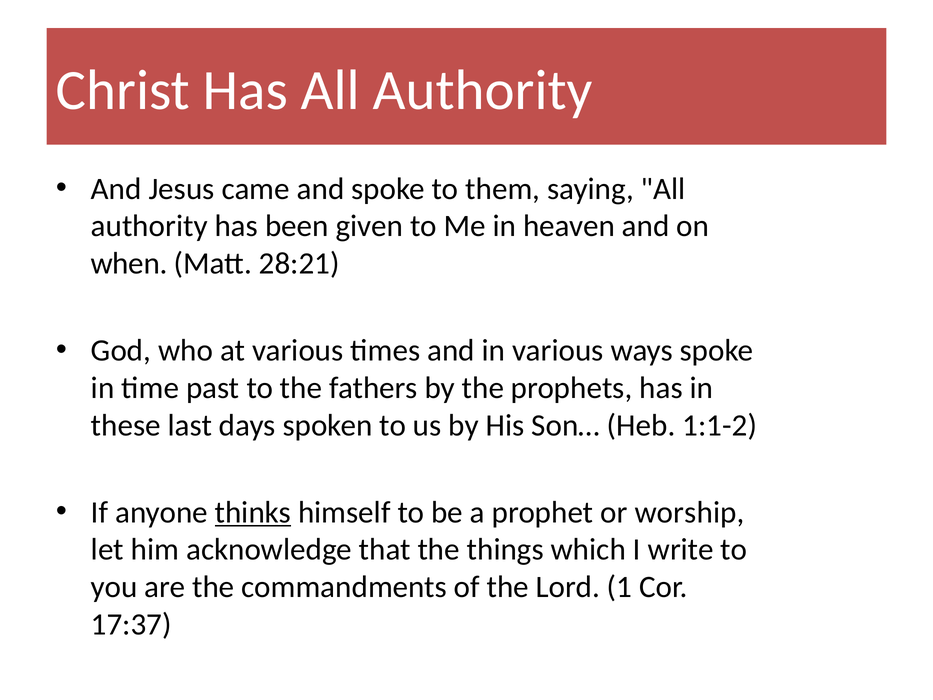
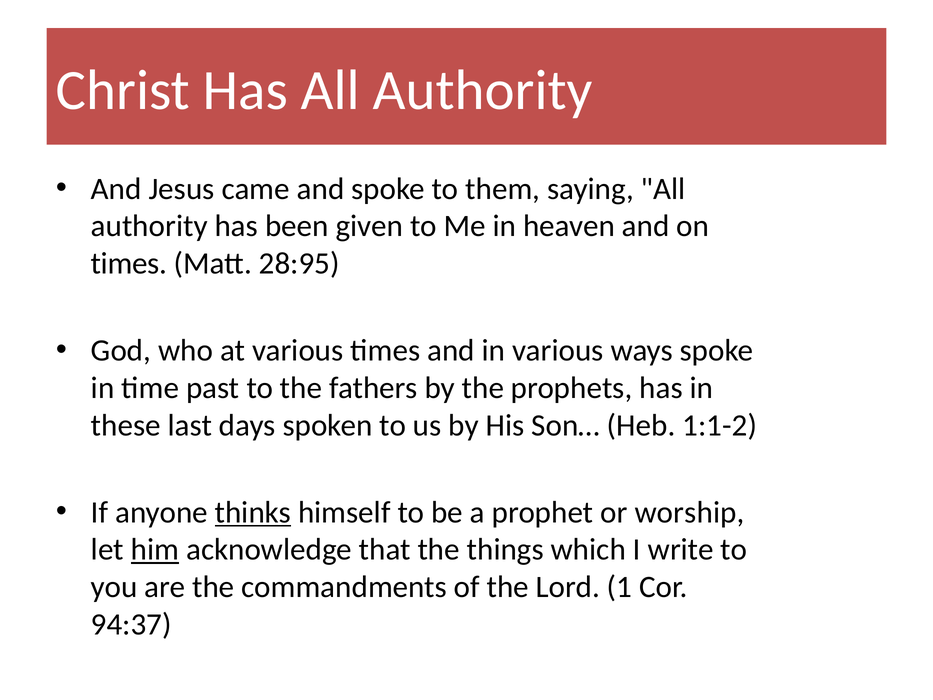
when at (129, 263): when -> times
28:21: 28:21 -> 28:95
him underline: none -> present
17:37: 17:37 -> 94:37
